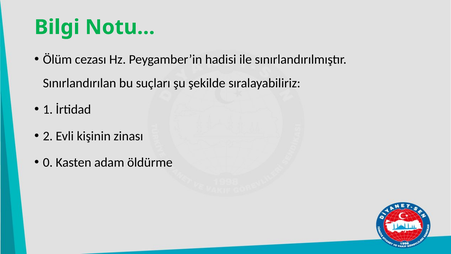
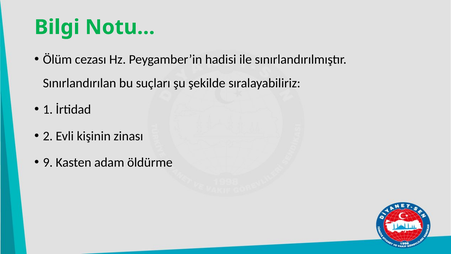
0: 0 -> 9
